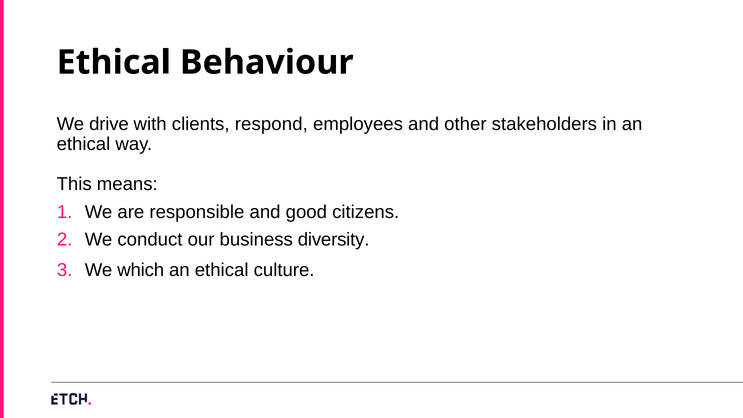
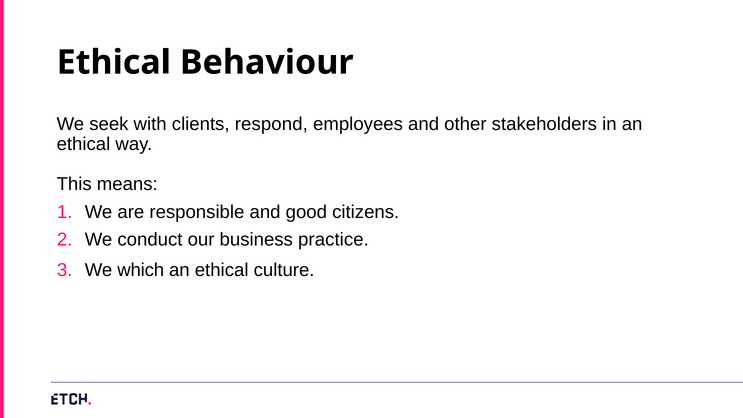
drive: drive -> seek
diversity: diversity -> practice
